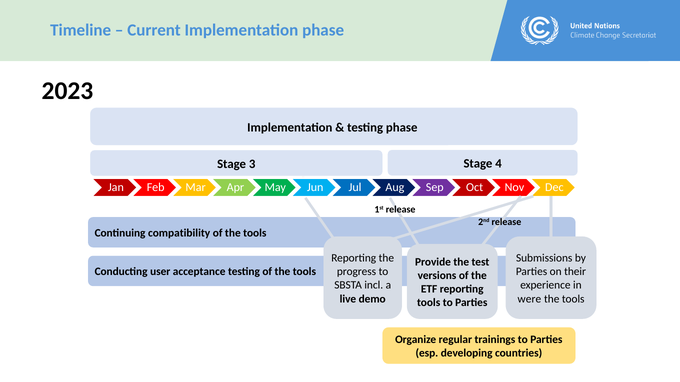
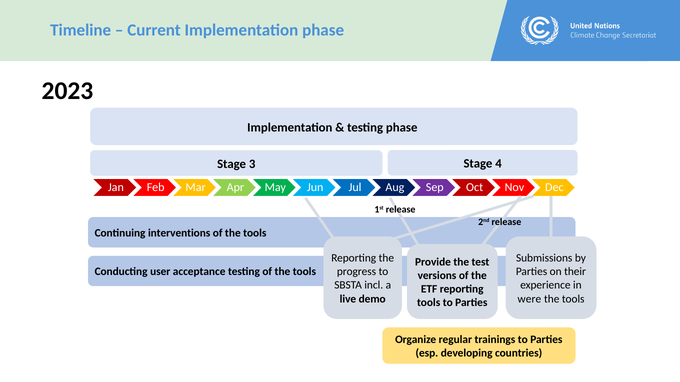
compatibility: compatibility -> interventions
